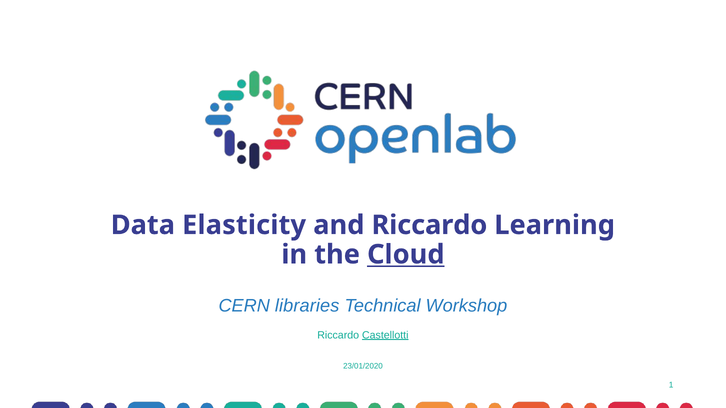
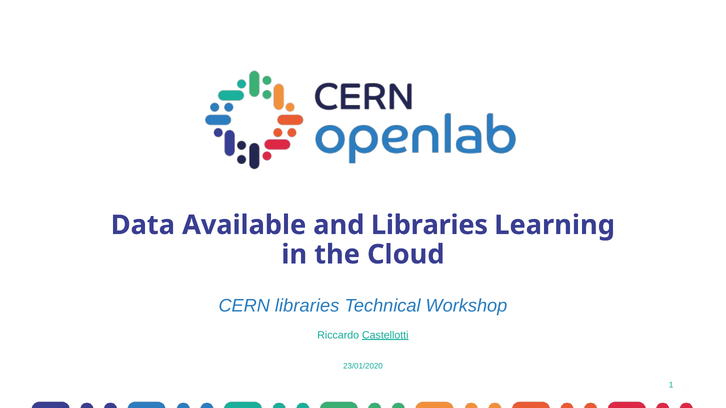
Elasticity: Elasticity -> Available
and Riccardo: Riccardo -> Libraries
Cloud underline: present -> none
